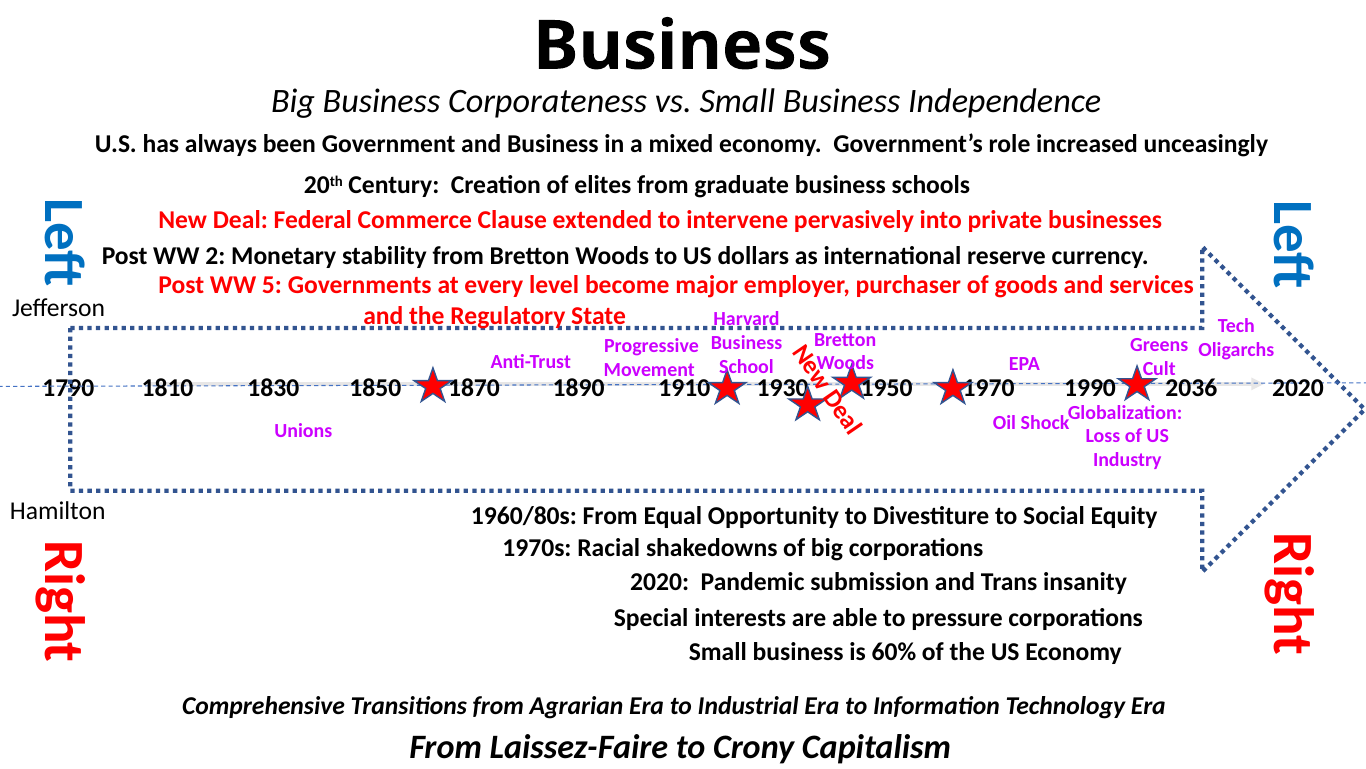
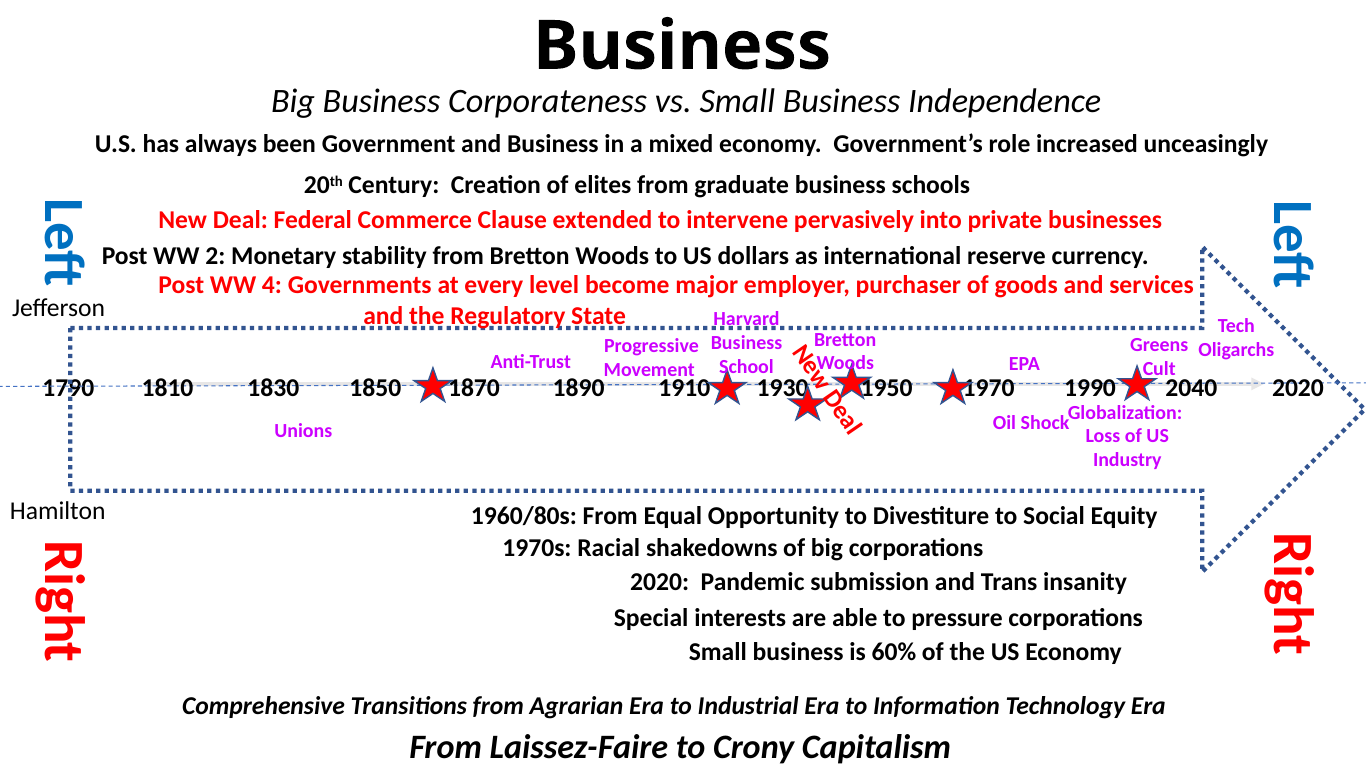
5: 5 -> 4
2036: 2036 -> 2040
